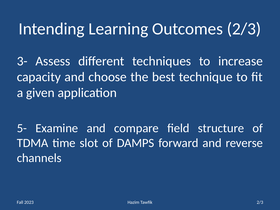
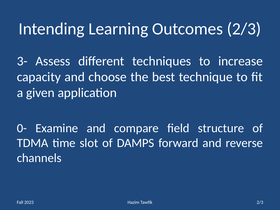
5-: 5- -> 0-
